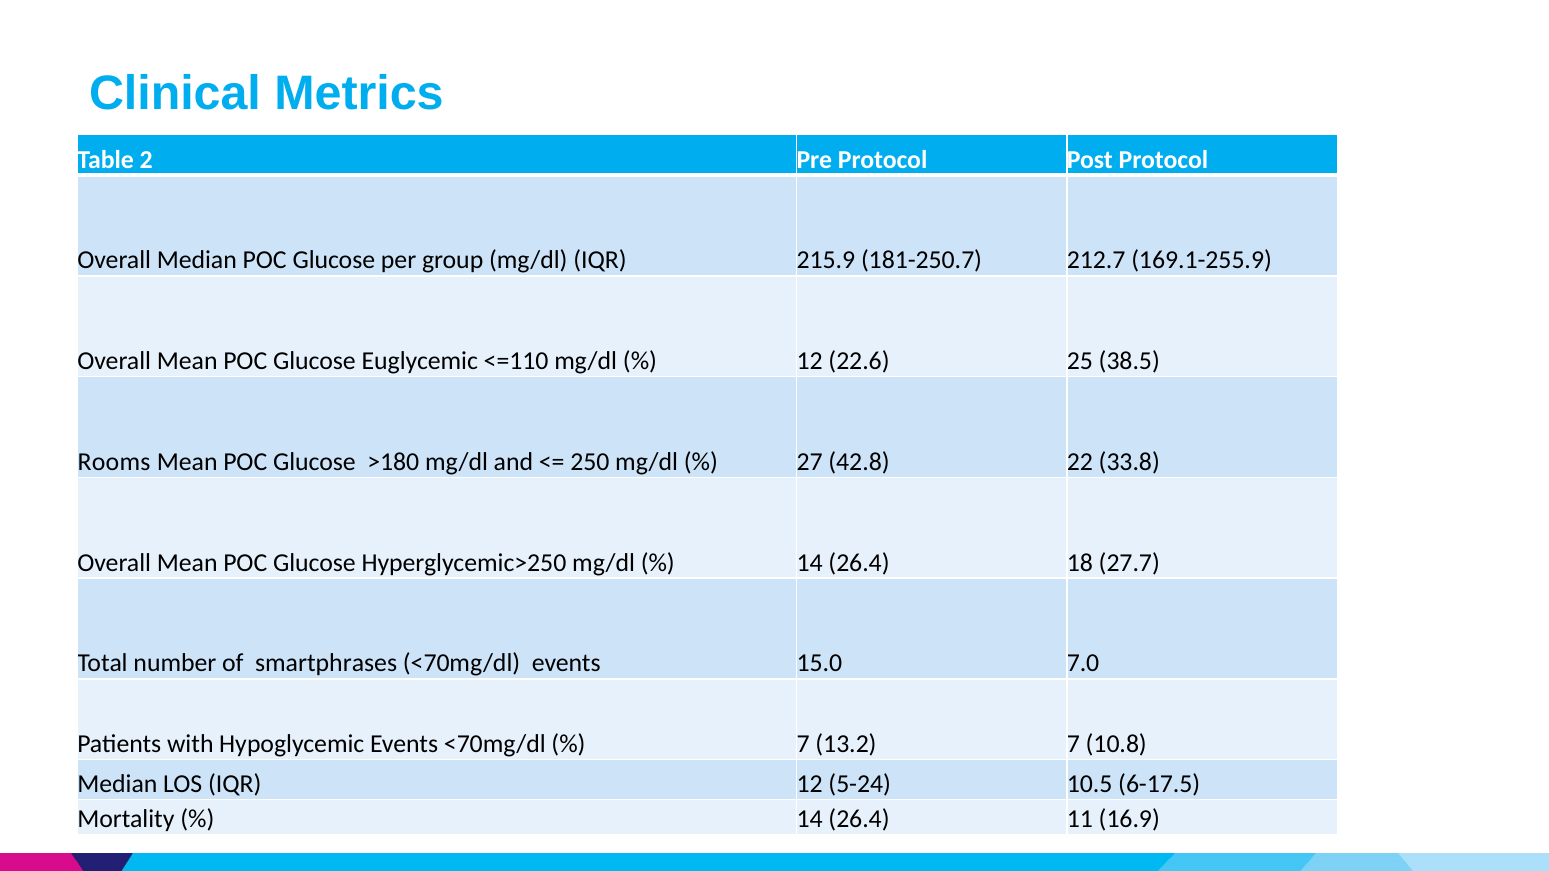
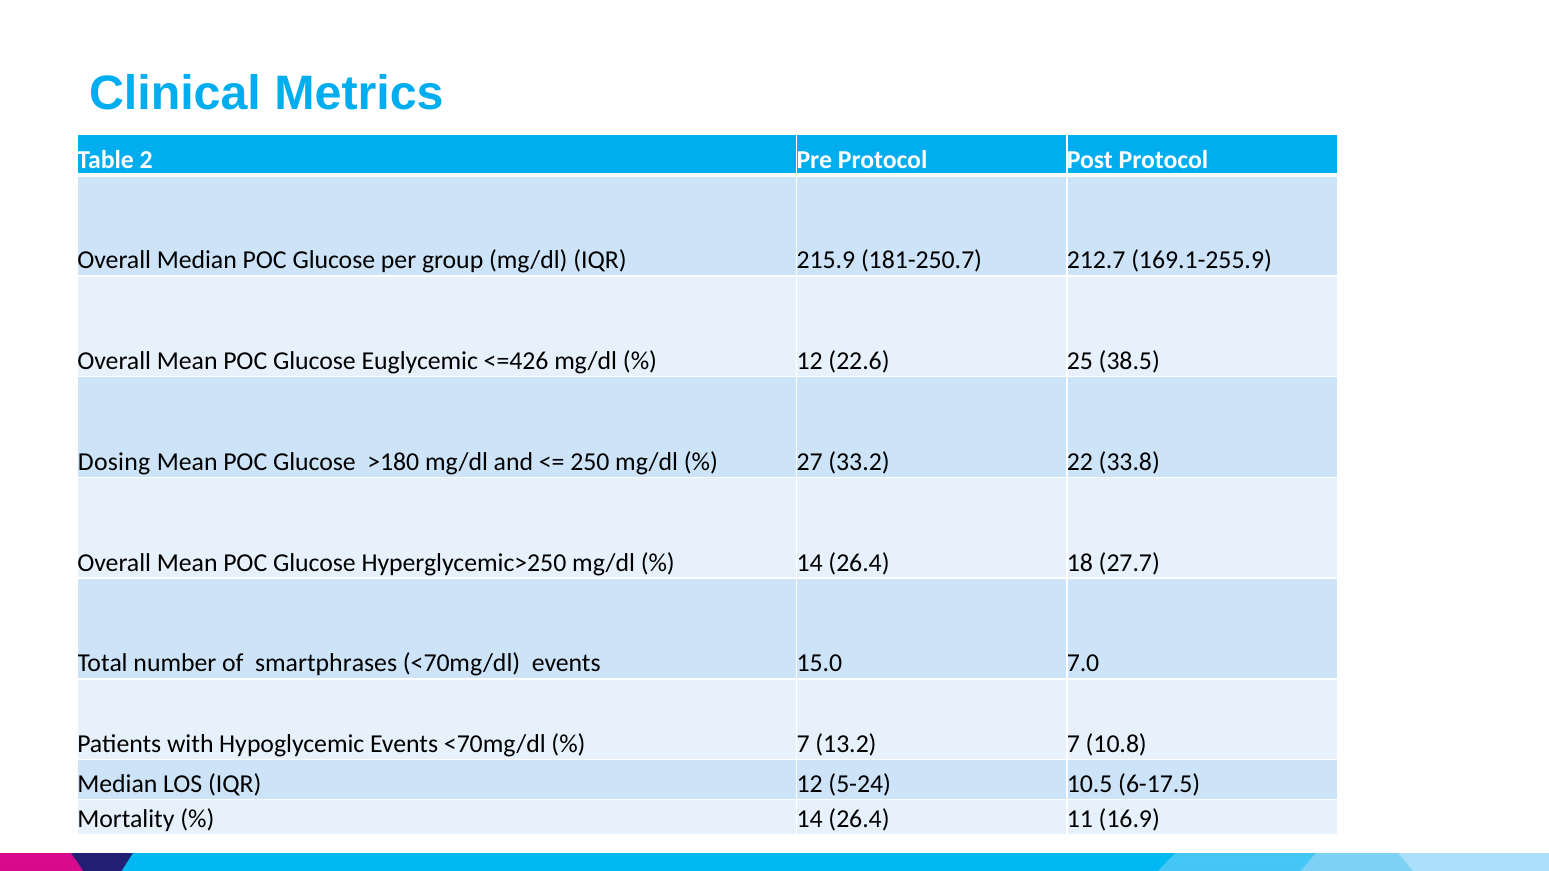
<=110: <=110 -> <=426
Rooms: Rooms -> Dosing
42.8: 42.8 -> 33.2
